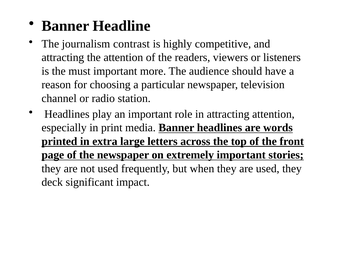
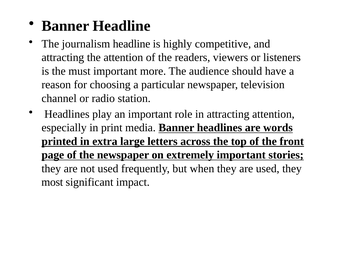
journalism contrast: contrast -> headline
deck: deck -> most
